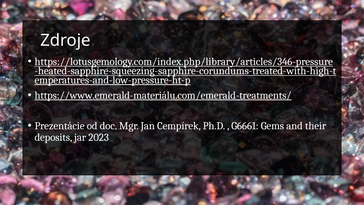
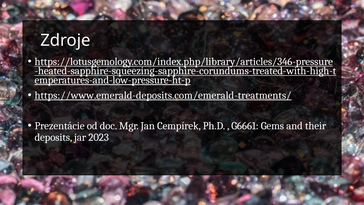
https://www.emerald-materiálu.com/emerald-treatments/: https://www.emerald-materiálu.com/emerald-treatments/ -> https://www.emerald-deposits.com/emerald-treatments/
